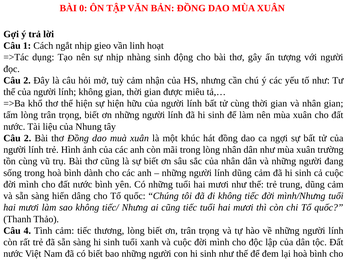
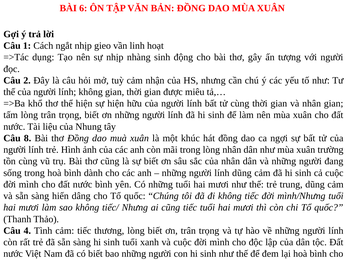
0: 0 -> 6
2 at (28, 138): 2 -> 8
